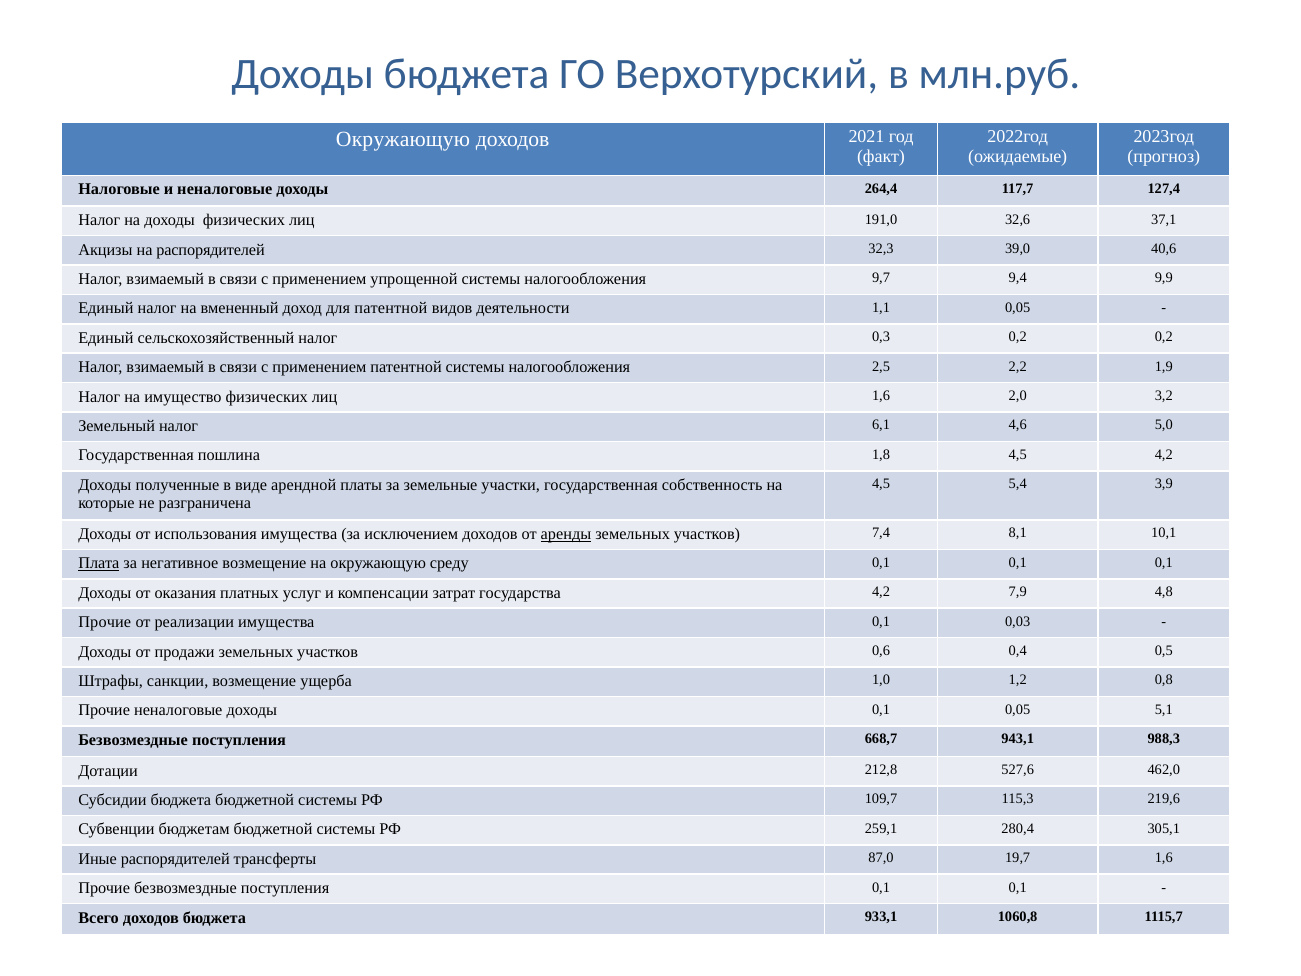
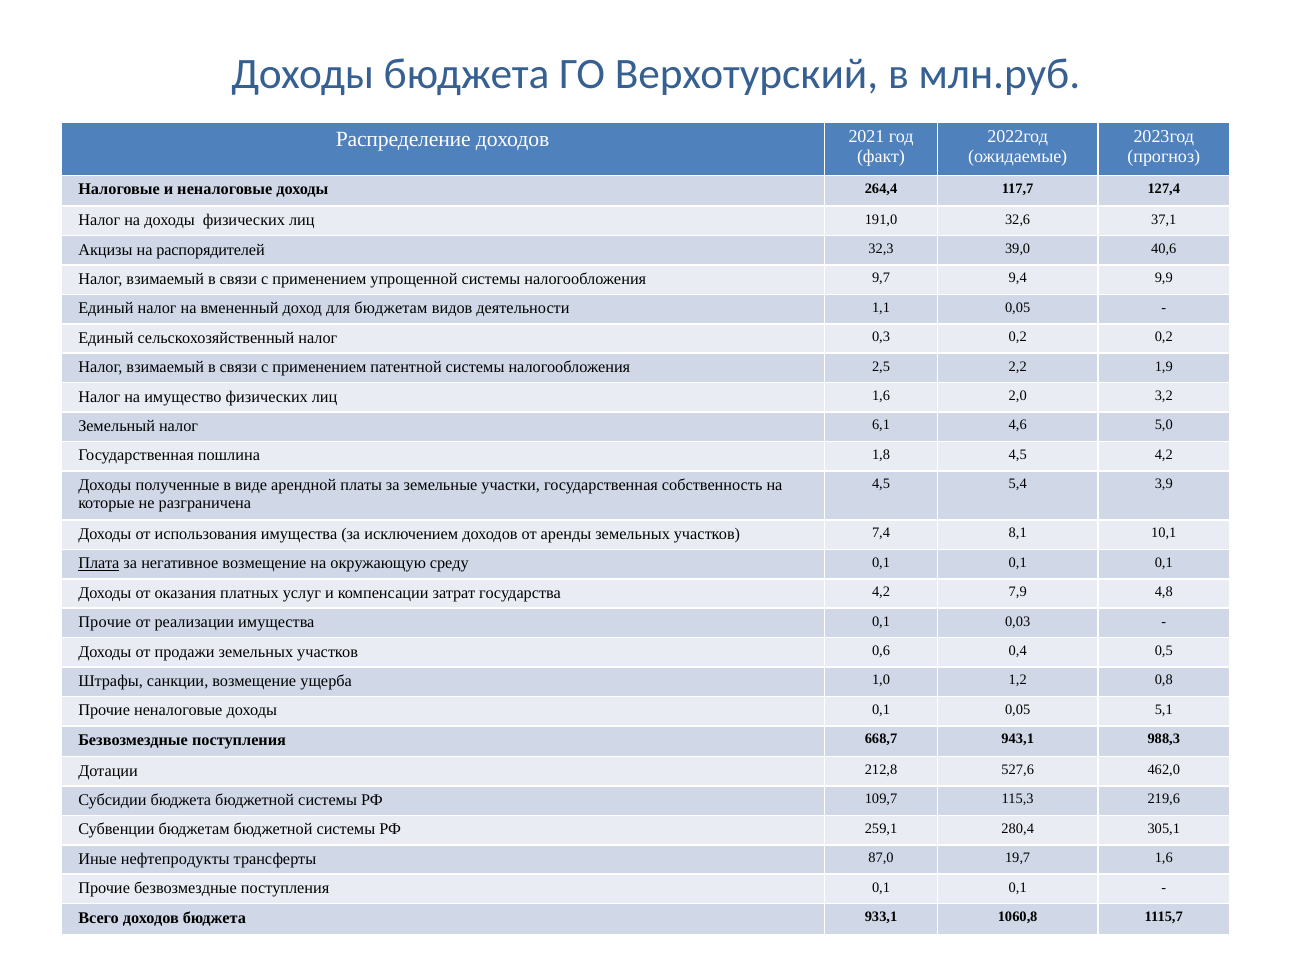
Окружающую at (403, 139): Окружающую -> Распределение
для патентной: патентной -> бюджетам
аренды underline: present -> none
Иные распорядителей: распорядителей -> нефтепродукты
